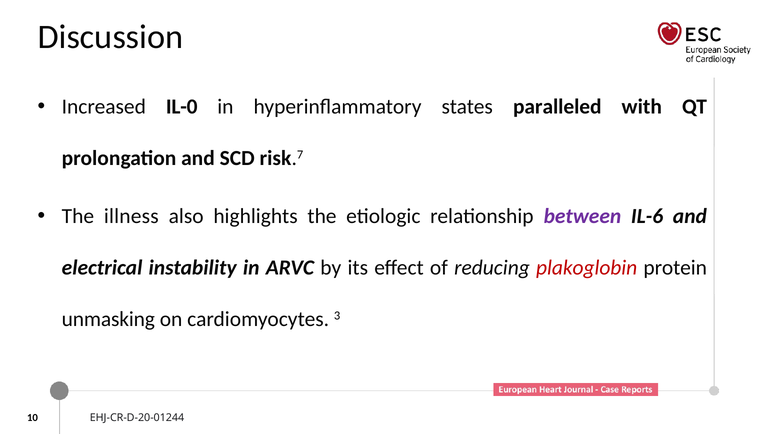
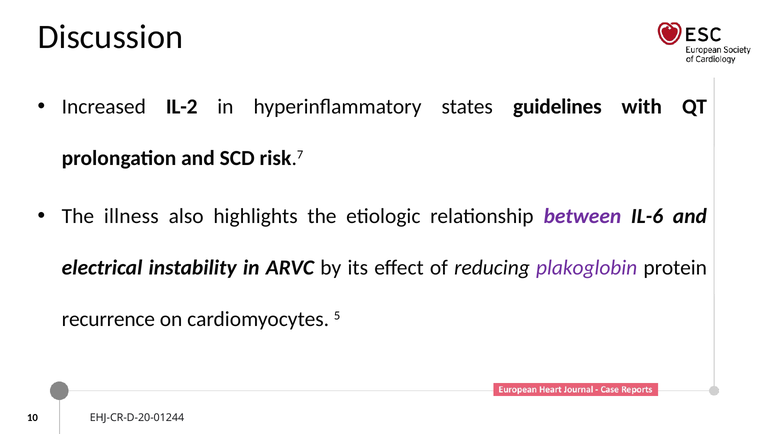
IL-0: IL-0 -> IL-2
paralleled: paralleled -> guidelines
plakoglobin colour: red -> purple
unmasking: unmasking -> recurrence
3: 3 -> 5
